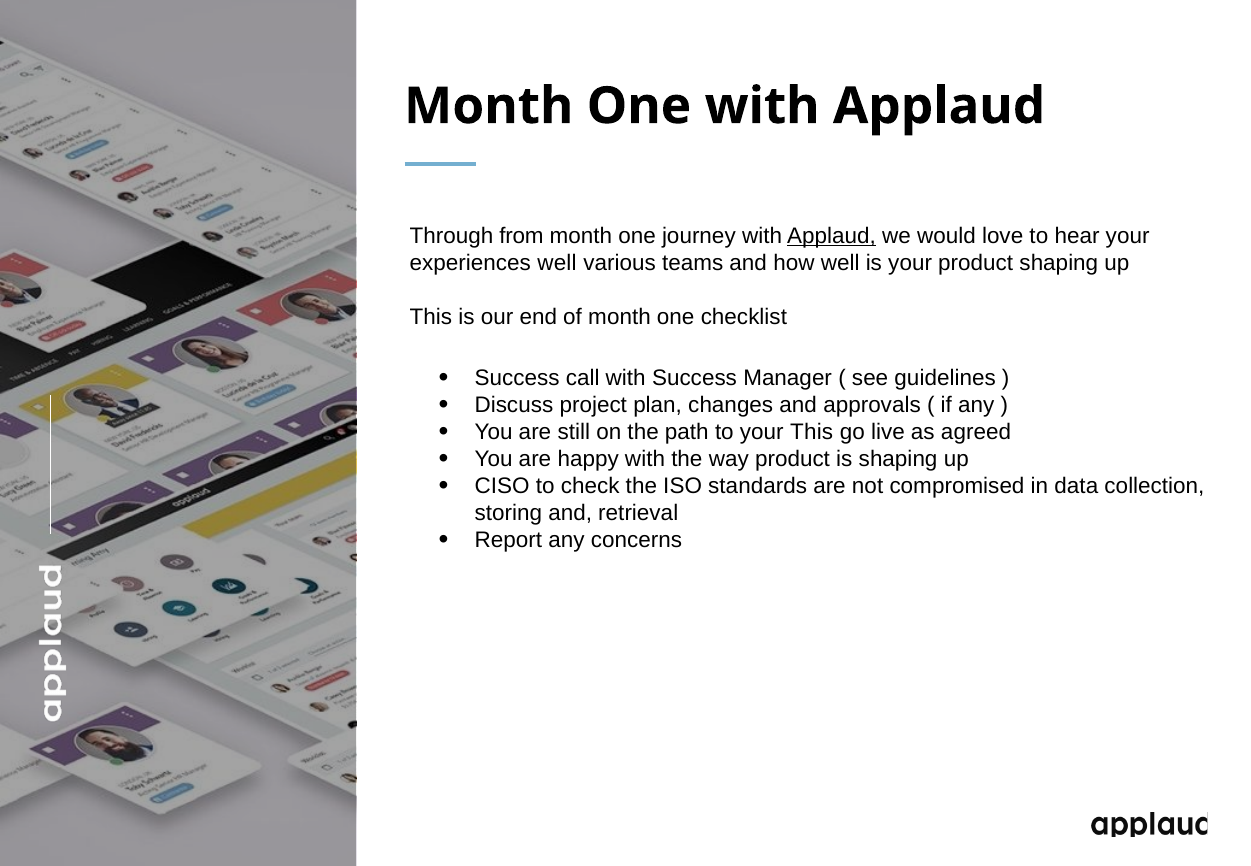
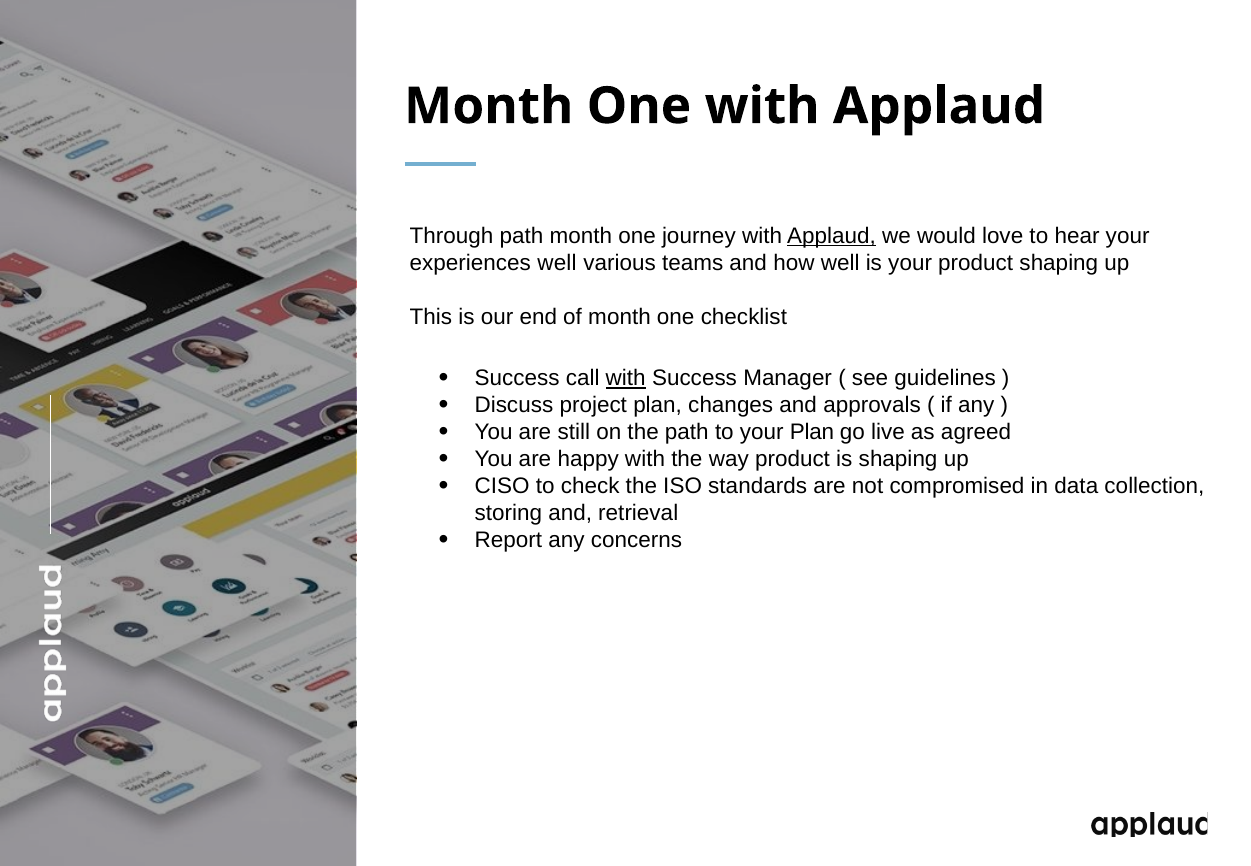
Through from: from -> path
with at (626, 378) underline: none -> present
your This: This -> Plan
